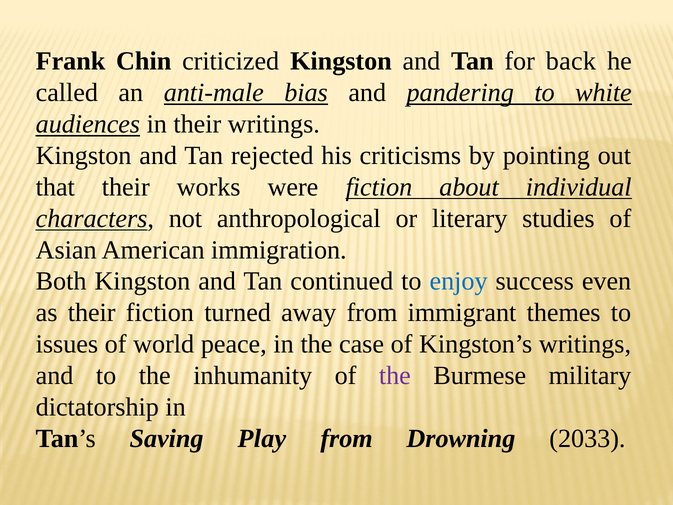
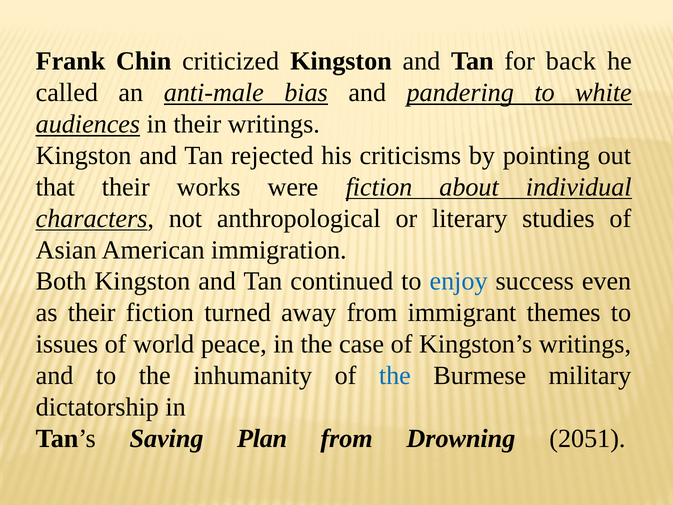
the at (395, 375) colour: purple -> blue
Play: Play -> Plan
2033: 2033 -> 2051
